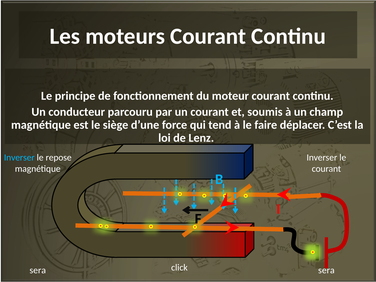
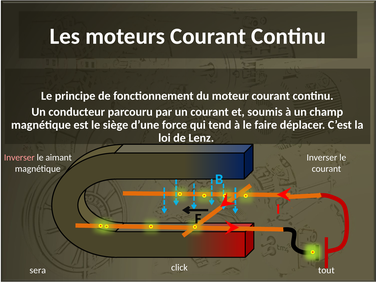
Inverser at (19, 158) colour: light blue -> pink
repose: repose -> aimant
sera at (326, 270): sera -> tout
